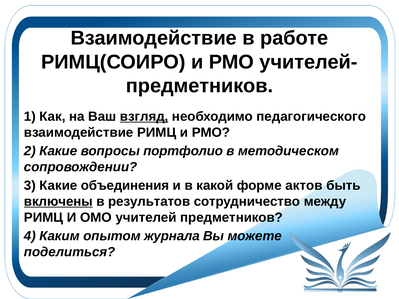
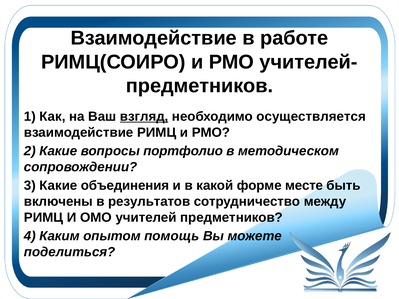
педагогического: педагогического -> осуществляется
актов: актов -> месте
включены underline: present -> none
журнала: журнала -> помощь
